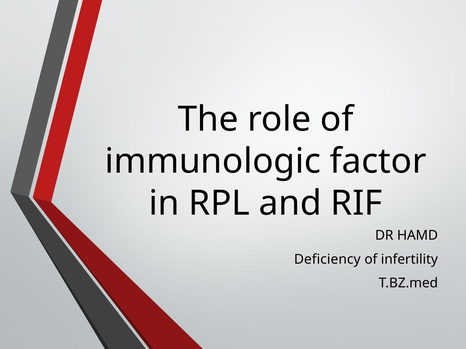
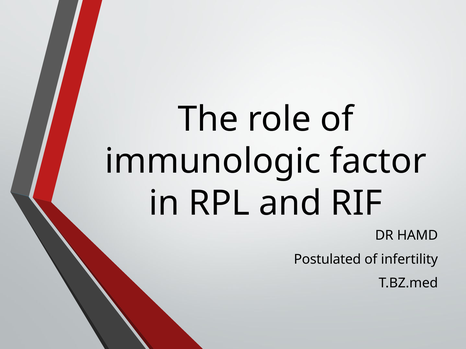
Deficiency: Deficiency -> Postulated
